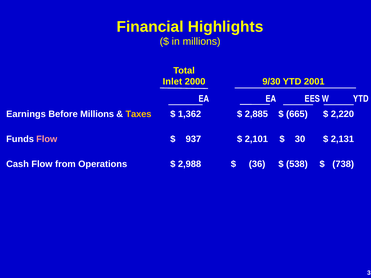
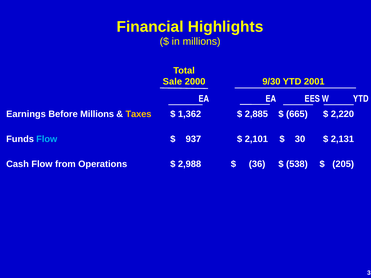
Inlet: Inlet -> Sale
Flow at (47, 139) colour: pink -> light blue
738: 738 -> 205
